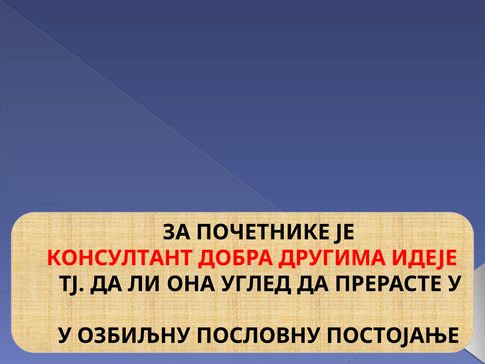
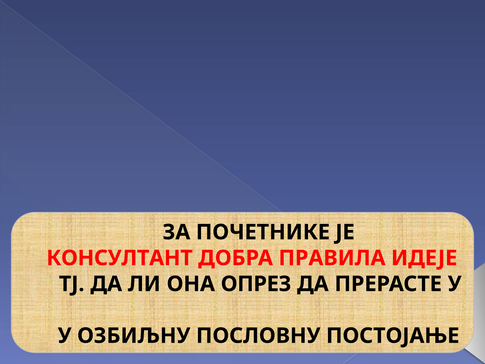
ДРУГИМА: ДРУГИМА -> ПРАВИЛА
УГЛЕД: УГЛЕД -> ОПРЕЗ
